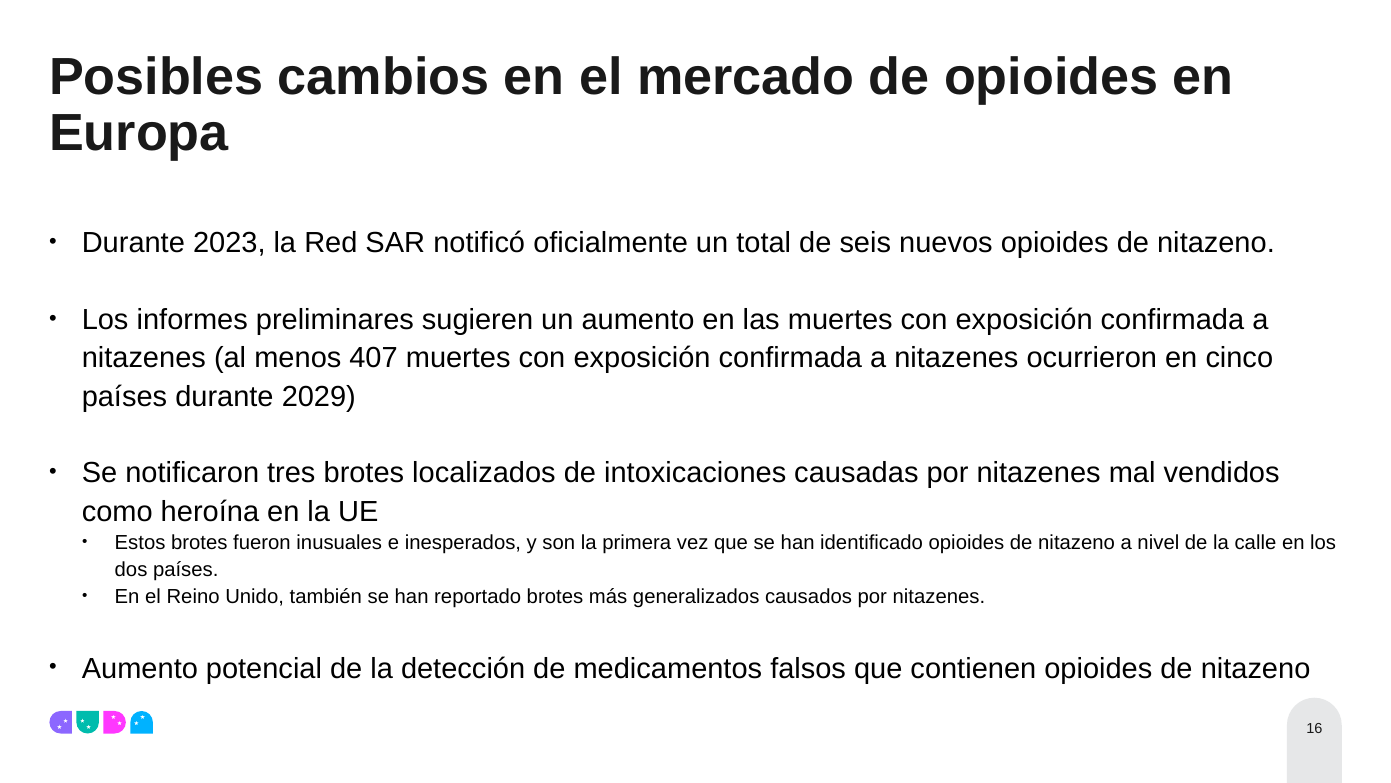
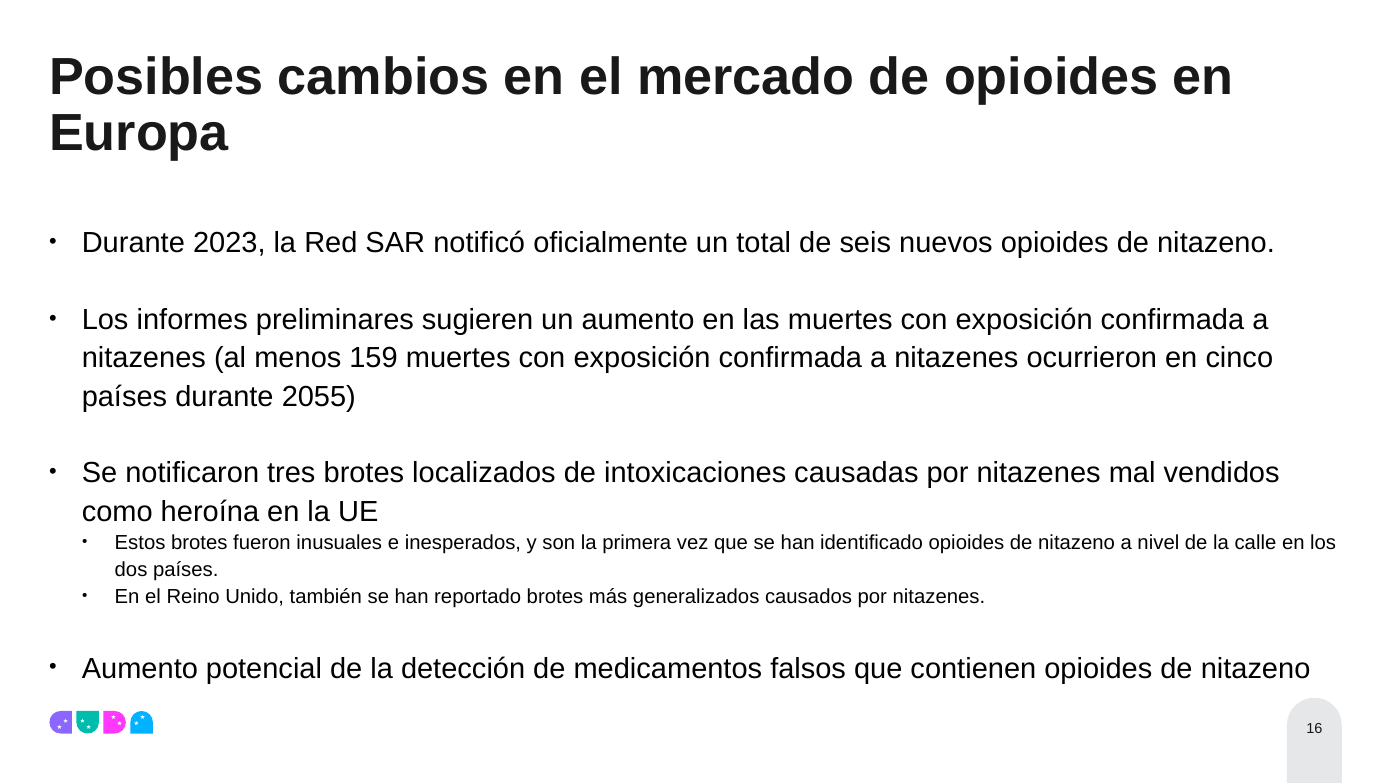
407: 407 -> 159
2029: 2029 -> 2055
